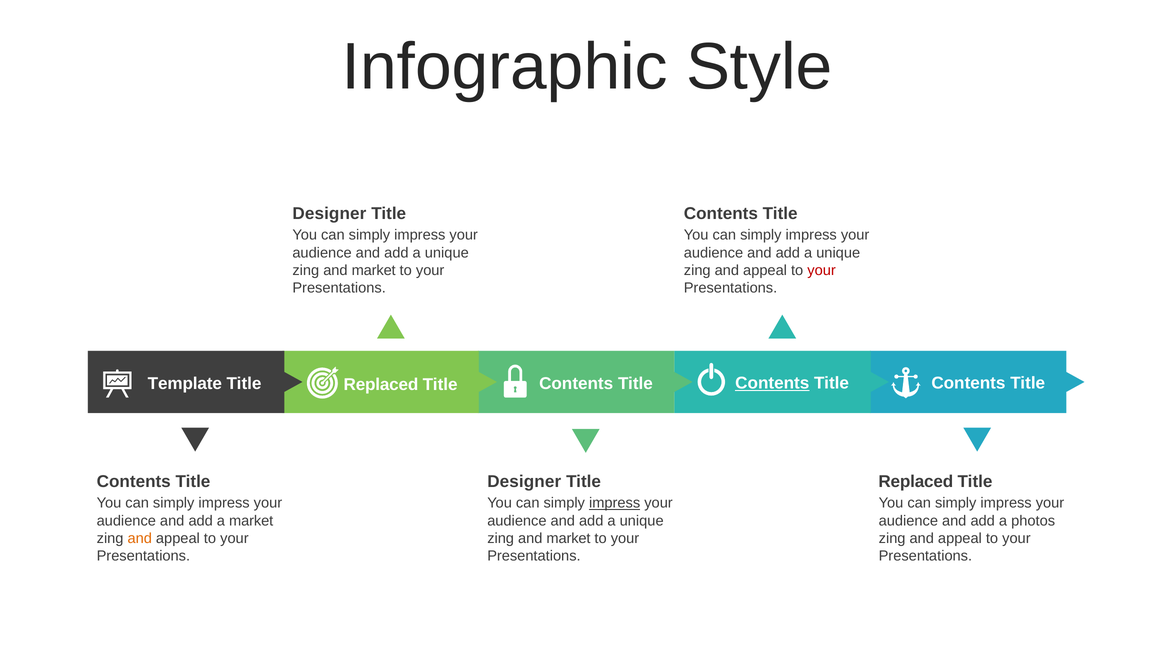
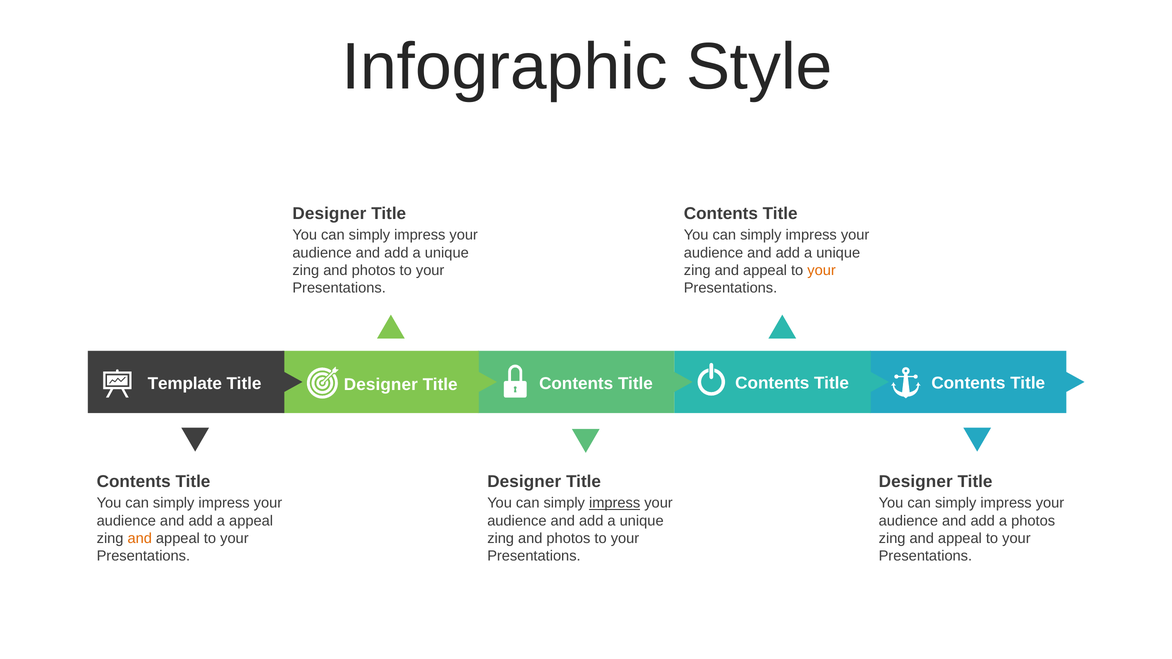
market at (374, 270): market -> photos
your at (822, 270) colour: red -> orange
Replaced at (381, 385): Replaced -> Designer
Contents at (772, 383) underline: present -> none
Replaced at (916, 482): Replaced -> Designer
a market: market -> appeal
market at (569, 538): market -> photos
